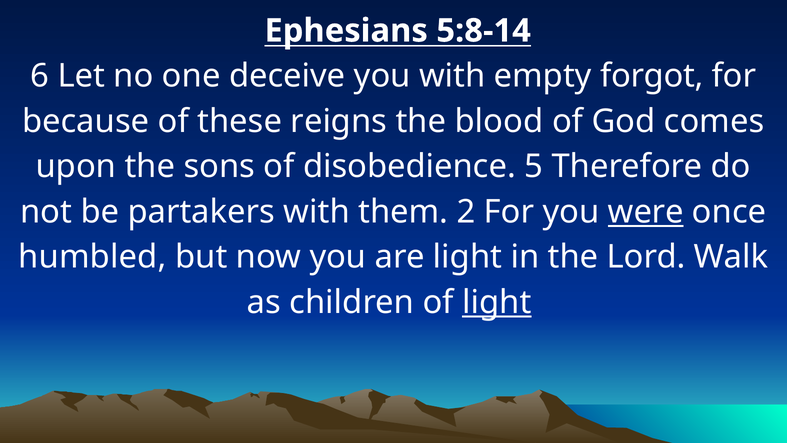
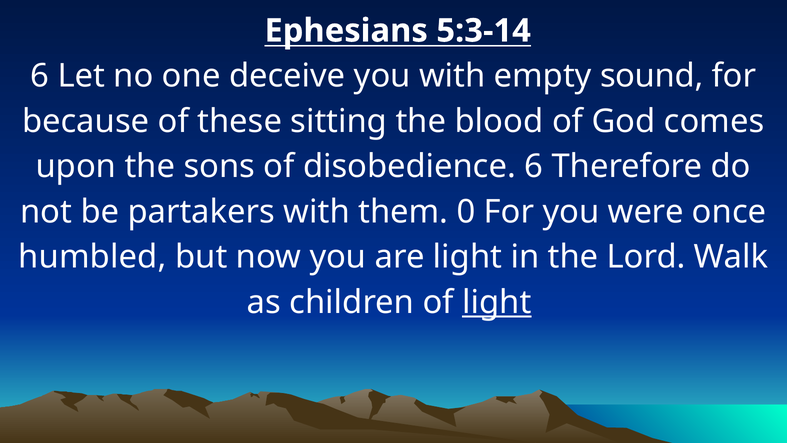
5:8-14: 5:8-14 -> 5:3-14
forgot: forgot -> sound
reigns: reigns -> sitting
disobedience 5: 5 -> 6
2: 2 -> 0
were underline: present -> none
